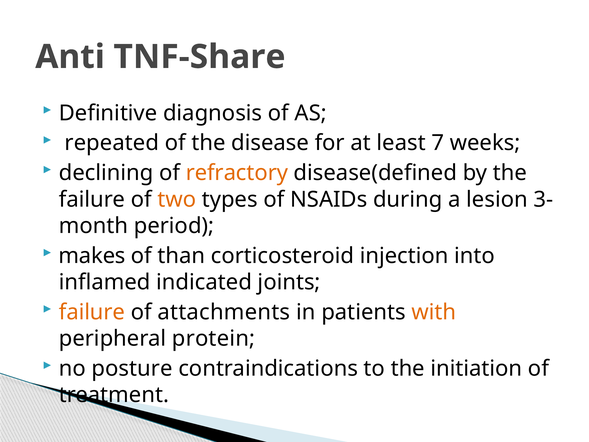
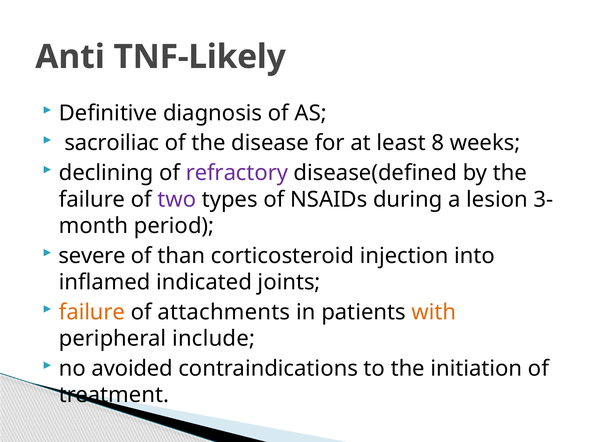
TNF-Share: TNF-Share -> TNF-Likely
repeated: repeated -> sacroiliac
7: 7 -> 8
refractory colour: orange -> purple
two colour: orange -> purple
makes: makes -> severe
protein: protein -> include
posture: posture -> avoided
